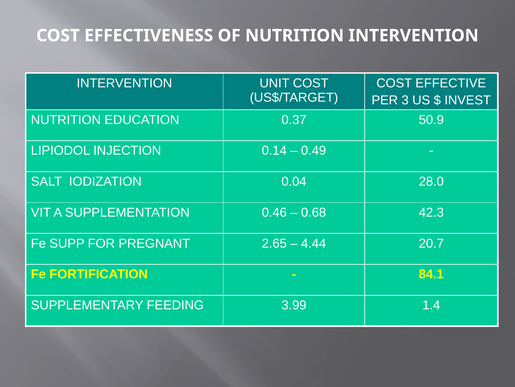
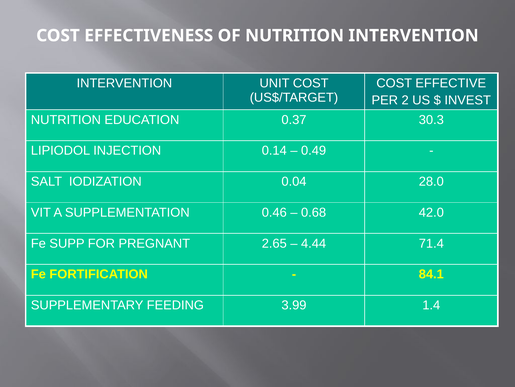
3: 3 -> 2
50.9: 50.9 -> 30.3
42.3: 42.3 -> 42.0
20.7: 20.7 -> 71.4
